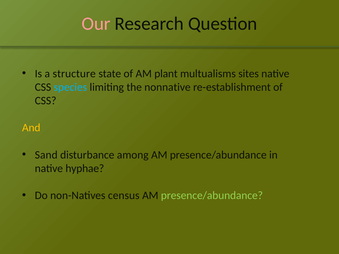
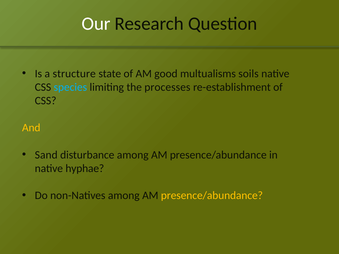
Our colour: pink -> white
plant: plant -> good
sites: sites -> soils
nonnative: nonnative -> processes
non-Natives census: census -> among
presence/abundance at (212, 196) colour: light green -> yellow
